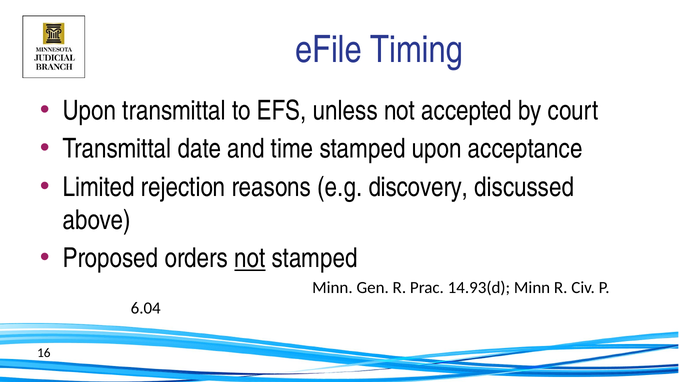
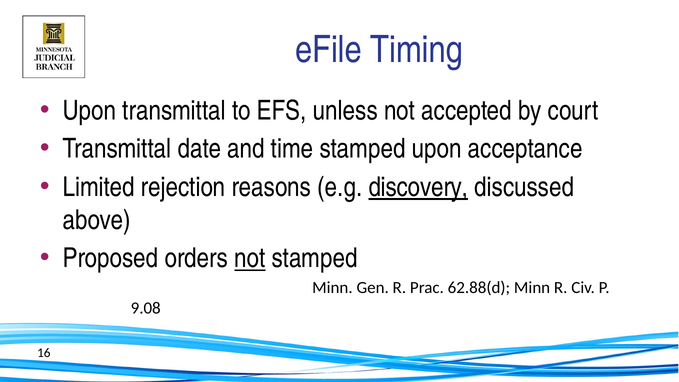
discovery underline: none -> present
14.93(d: 14.93(d -> 62.88(d
6.04: 6.04 -> 9.08
